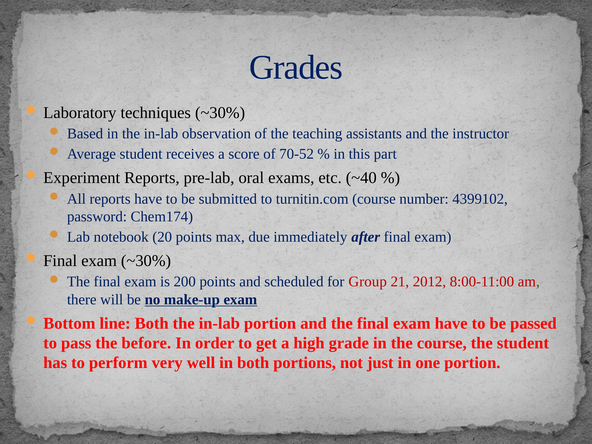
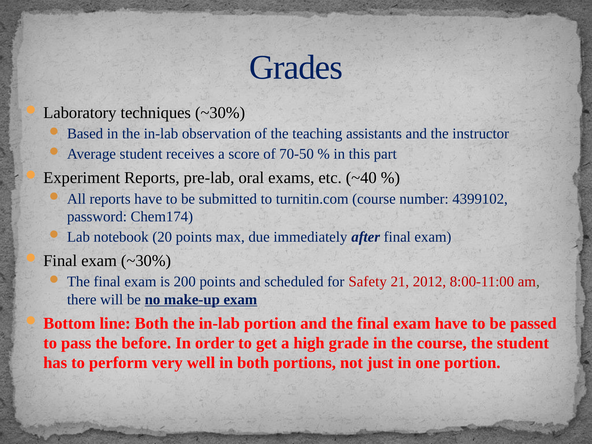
70-52: 70-52 -> 70-50
Group: Group -> Safety
